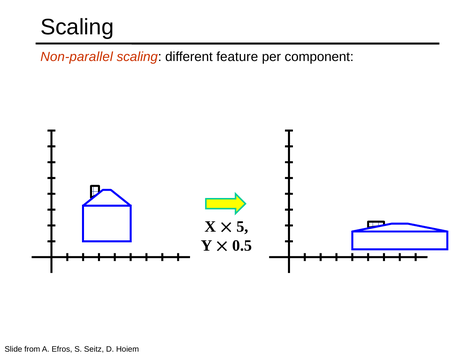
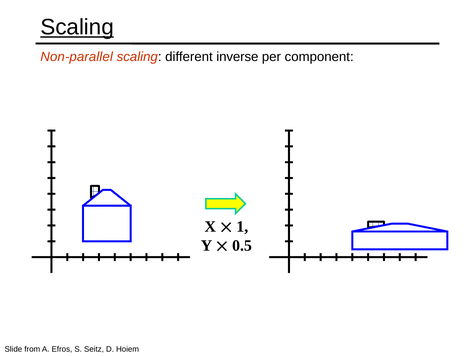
Scaling at (77, 27) underline: none -> present
feature: feature -> inverse
5: 5 -> 1
